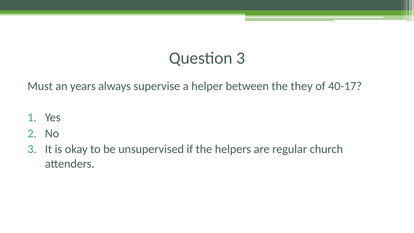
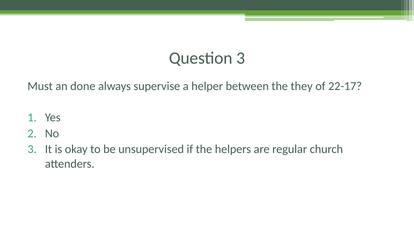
years: years -> done
40-17: 40-17 -> 22-17
